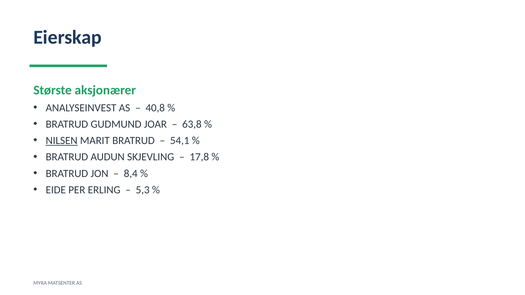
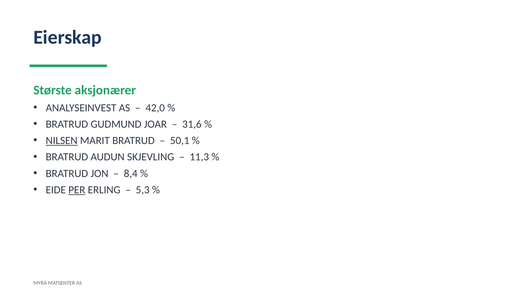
40,8: 40,8 -> 42,0
63,8: 63,8 -> 31,6
54,1: 54,1 -> 50,1
17,8: 17,8 -> 11,3
PER underline: none -> present
